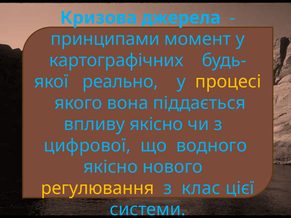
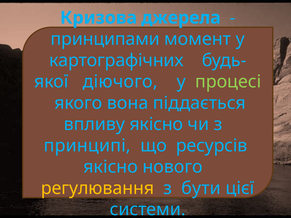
реально: реально -> діючого
процесі colour: yellow -> light green
цифрової: цифрової -> принципі
водного: водного -> ресурсів
клас: клас -> бути
